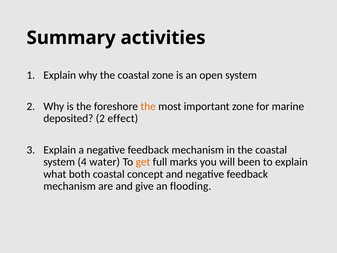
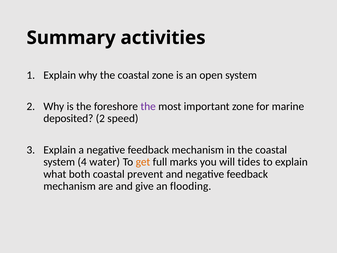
the at (148, 106) colour: orange -> purple
effect: effect -> speed
been: been -> tides
concept: concept -> prevent
